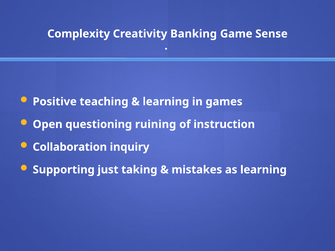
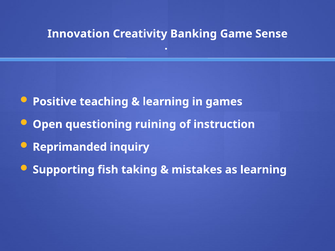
Complexity: Complexity -> Innovation
Collaboration: Collaboration -> Reprimanded
just: just -> fish
